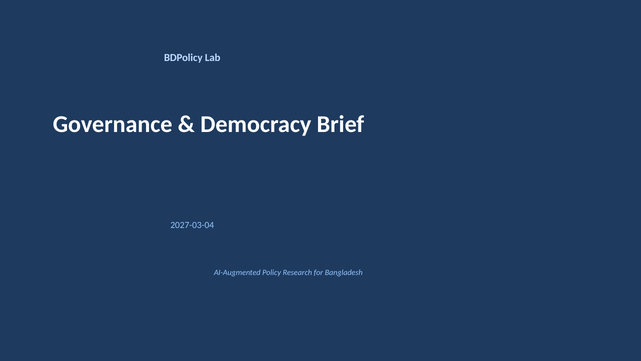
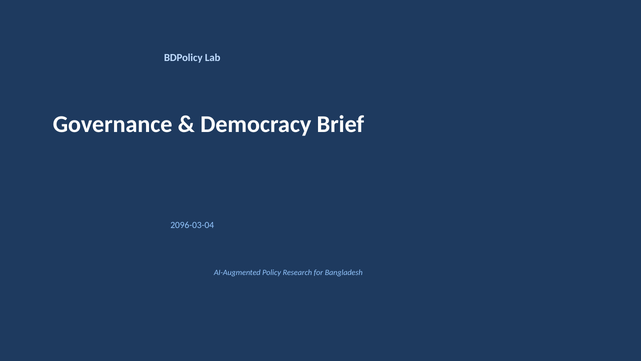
2027-03-04: 2027-03-04 -> 2096-03-04
